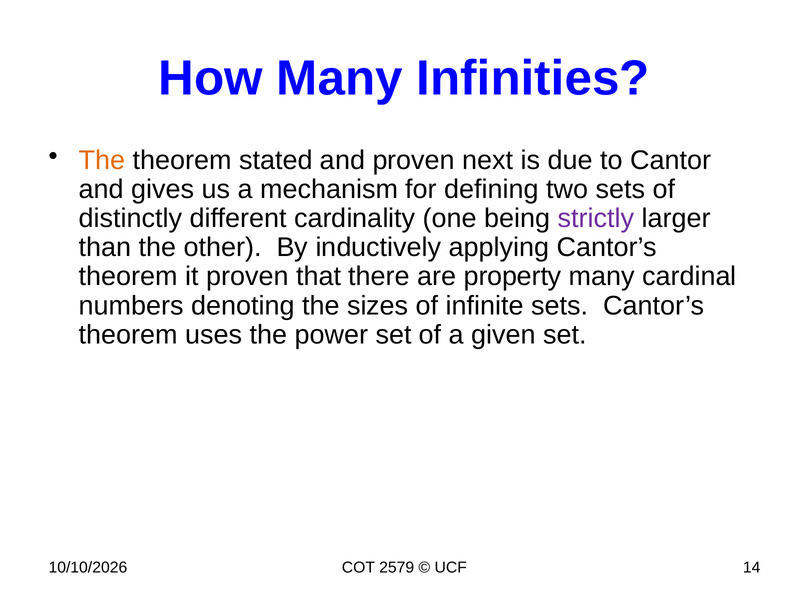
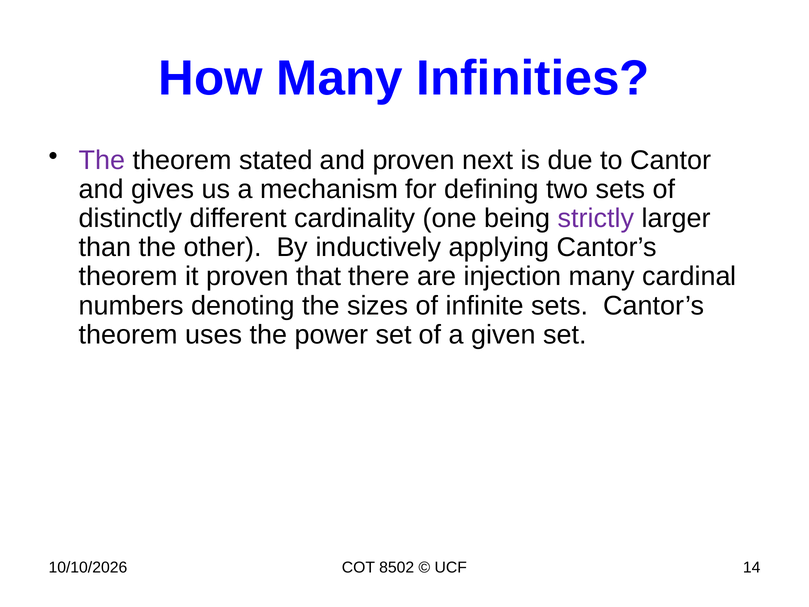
The at (102, 160) colour: orange -> purple
property: property -> injection
2579: 2579 -> 8502
